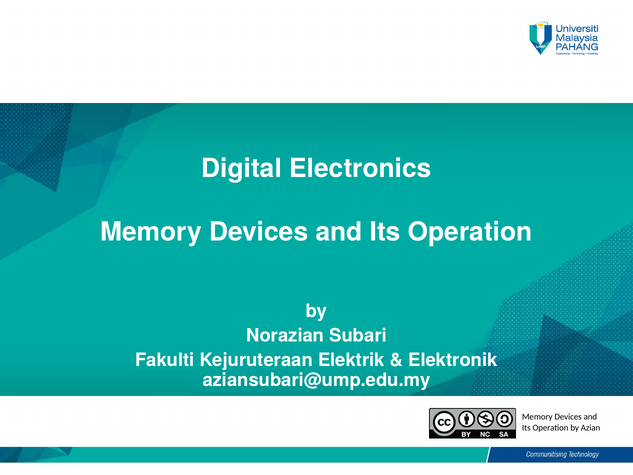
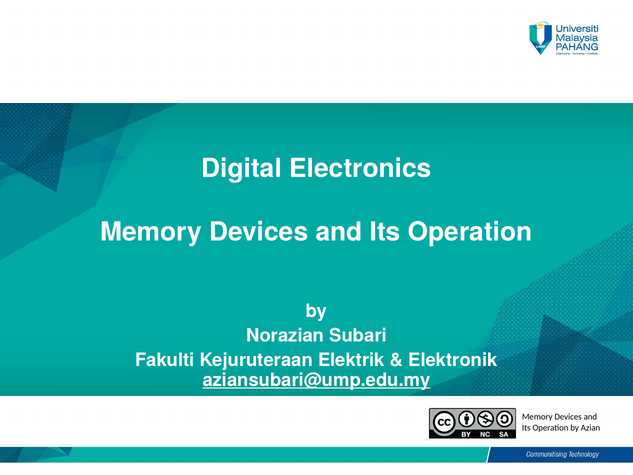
aziansubari@ump.edu.my underline: none -> present
